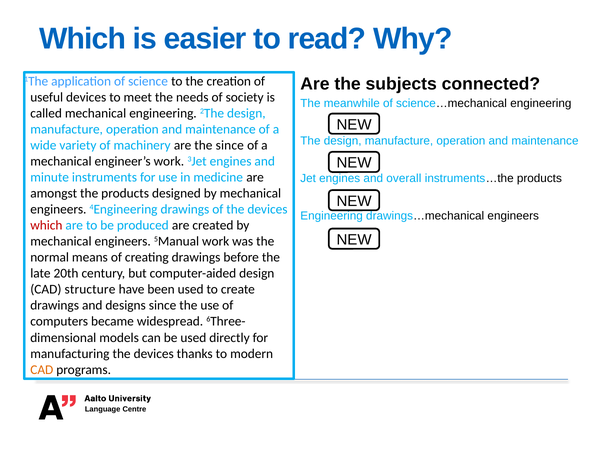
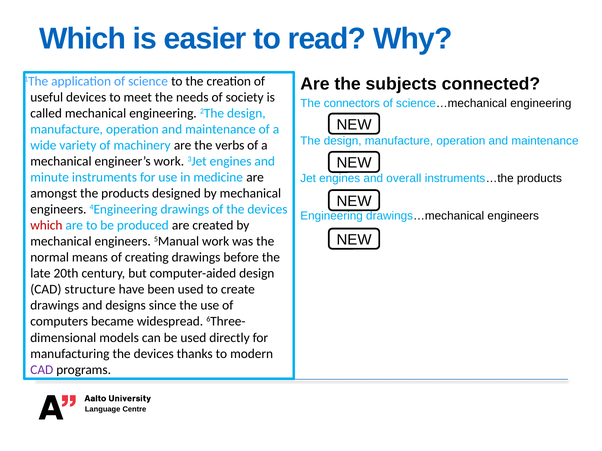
meanwhile: meanwhile -> connectors
the since: since -> verbs
CAD at (42, 370) colour: orange -> purple
